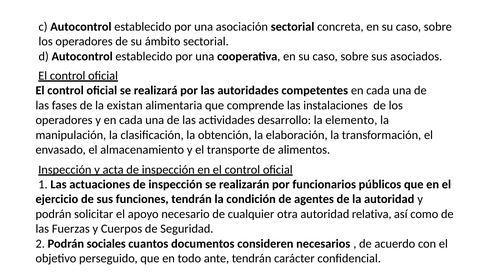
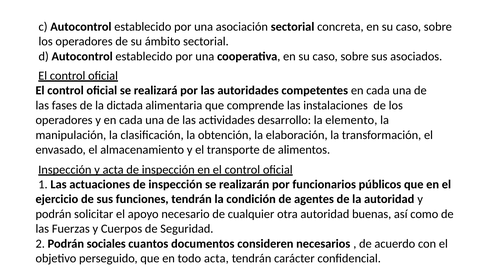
existan: existan -> dictada
relativa: relativa -> buenas
todo ante: ante -> acta
